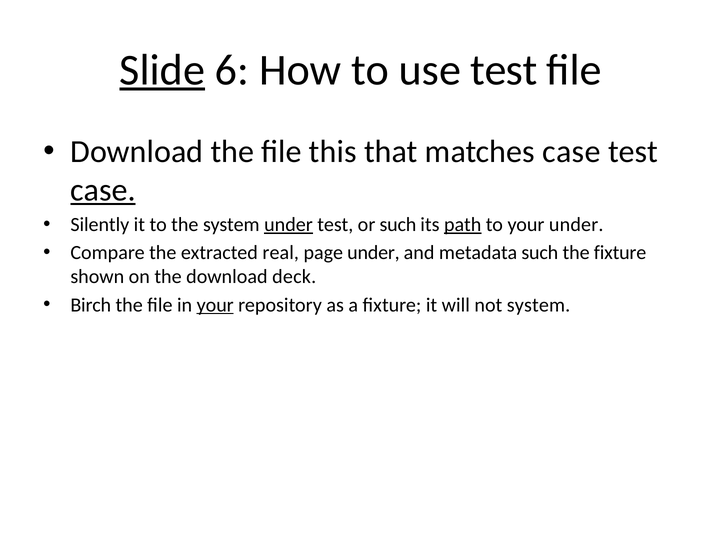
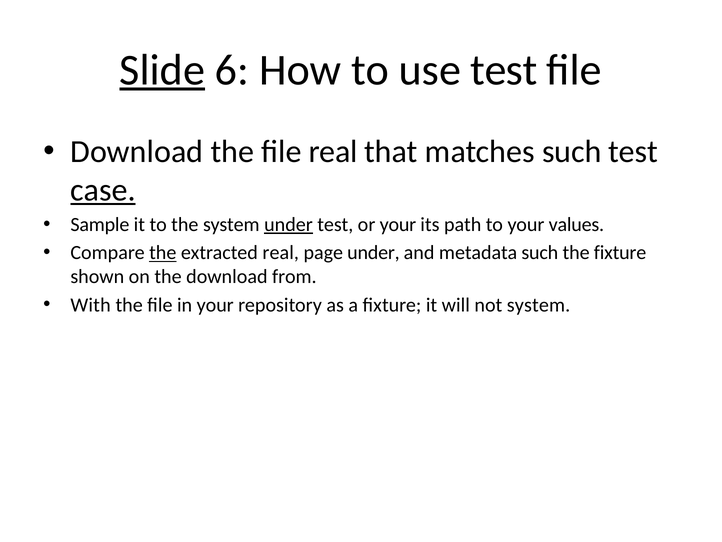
file this: this -> real
matches case: case -> such
Silently: Silently -> Sample
or such: such -> your
path underline: present -> none
your under: under -> values
the at (163, 253) underline: none -> present
deck: deck -> from
Birch: Birch -> With
your at (215, 305) underline: present -> none
